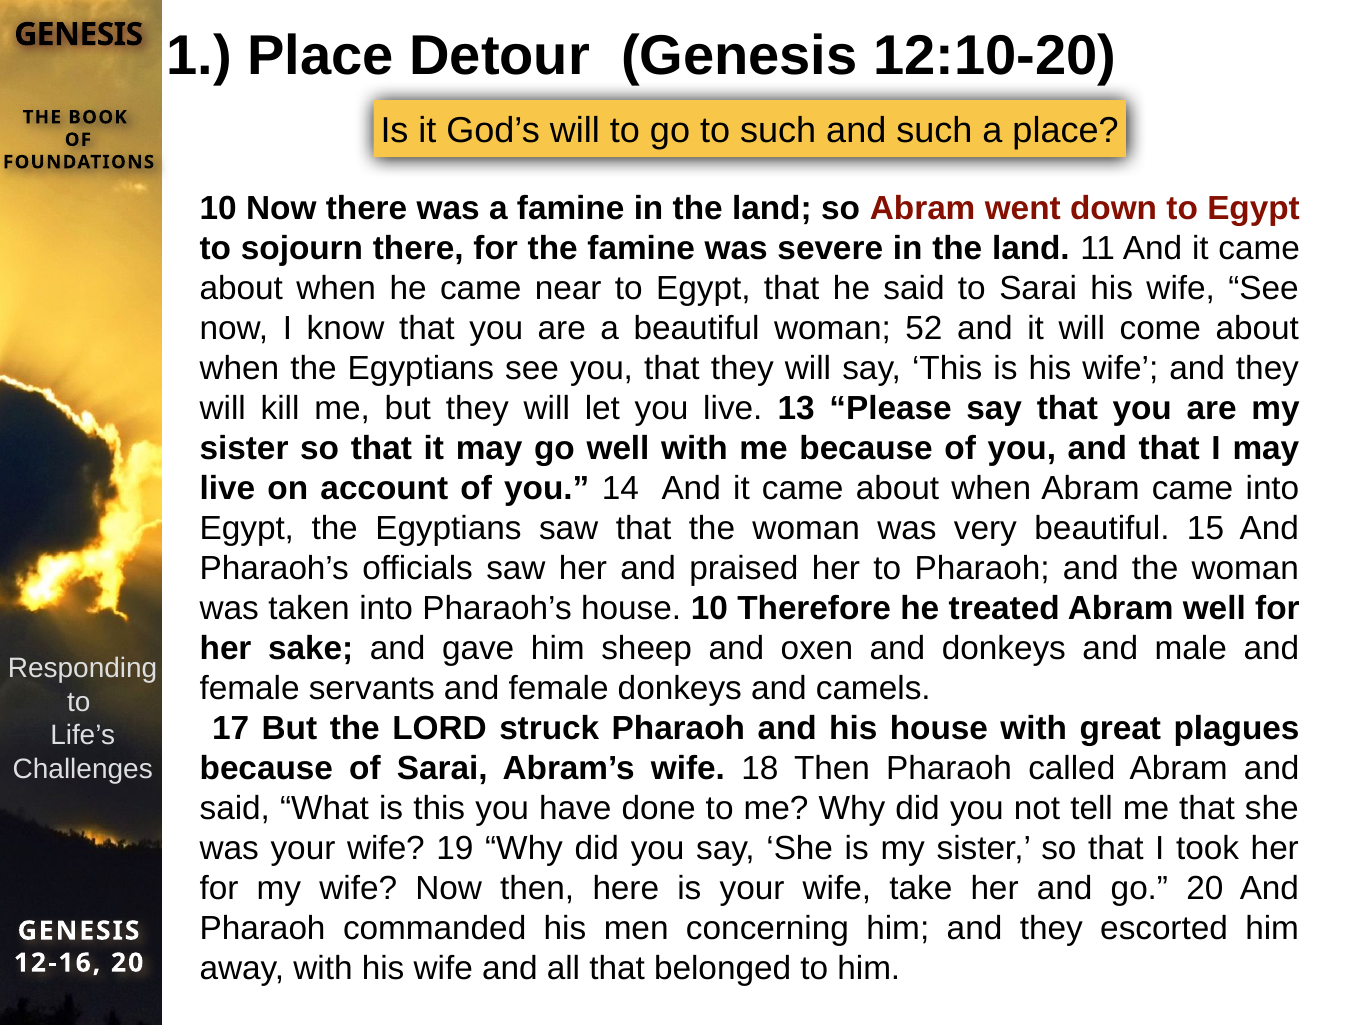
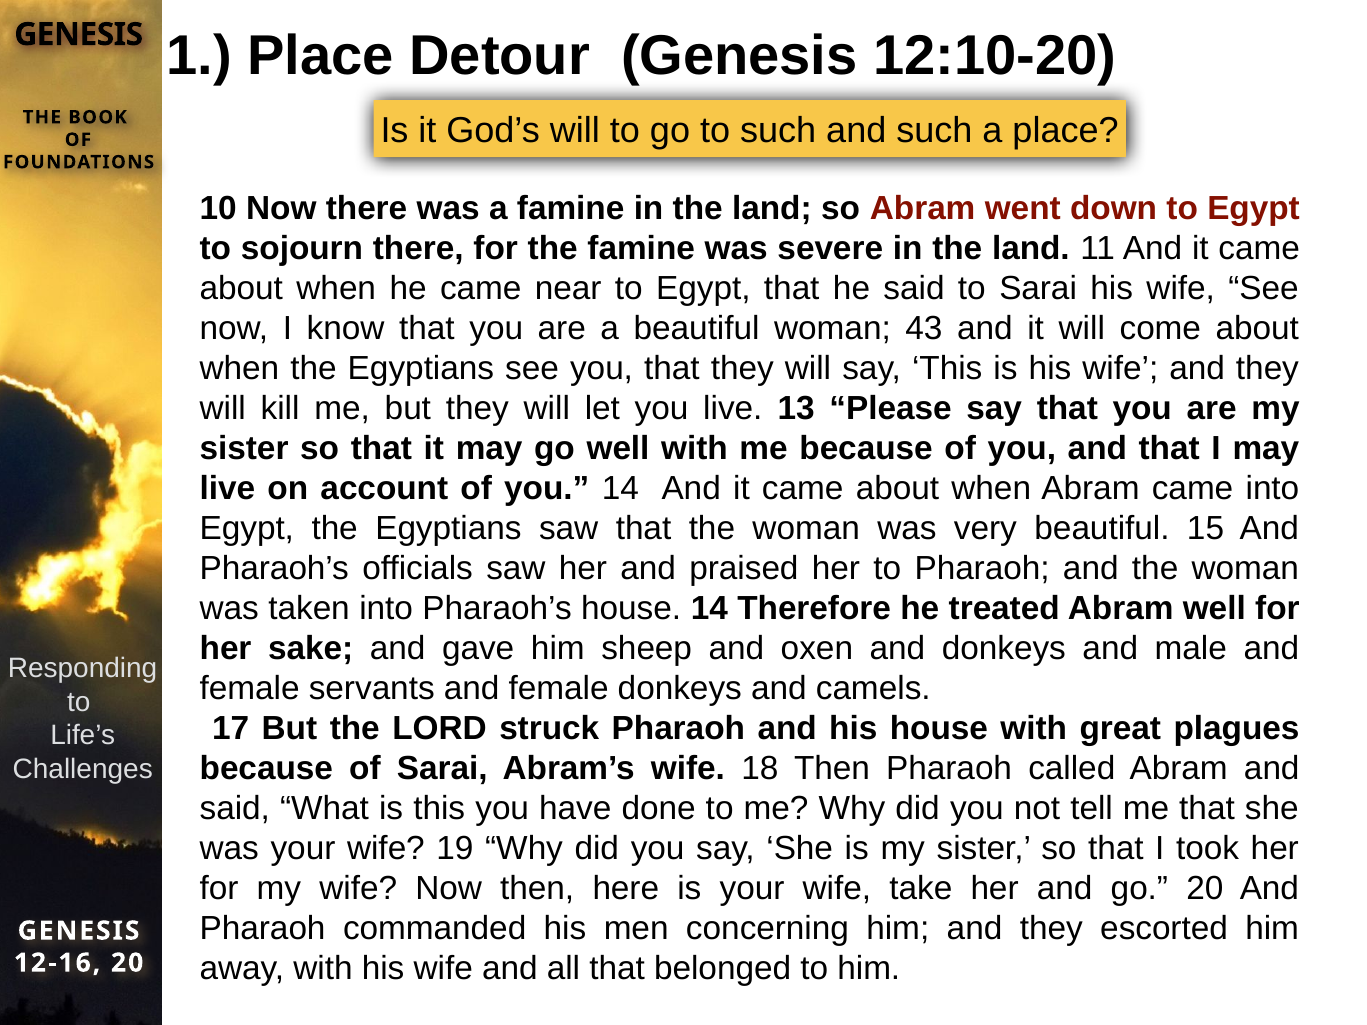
52: 52 -> 43
house 10: 10 -> 14
